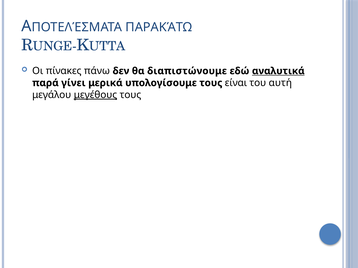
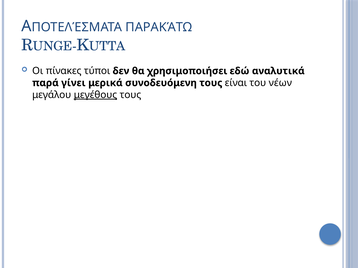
πάνω: πάνω -> τύποι
διαπιστώνουμε: διαπιστώνουμε -> χρησιμοποιήσει
αναλυτικά underline: present -> none
υπολογίσουμε: υπολογίσουμε -> συνοδευόμενη
αυτή: αυτή -> νέων
